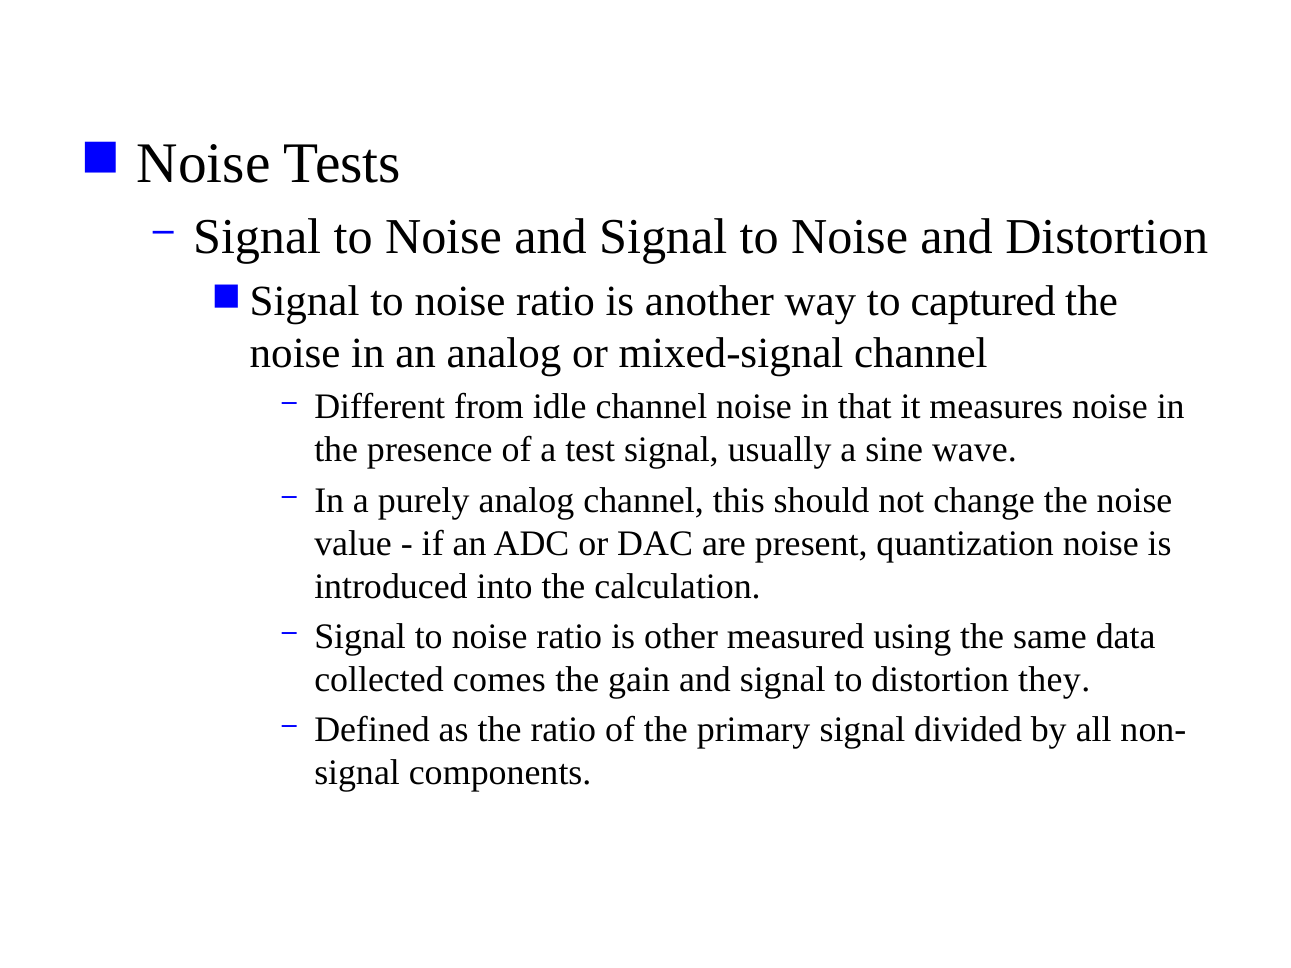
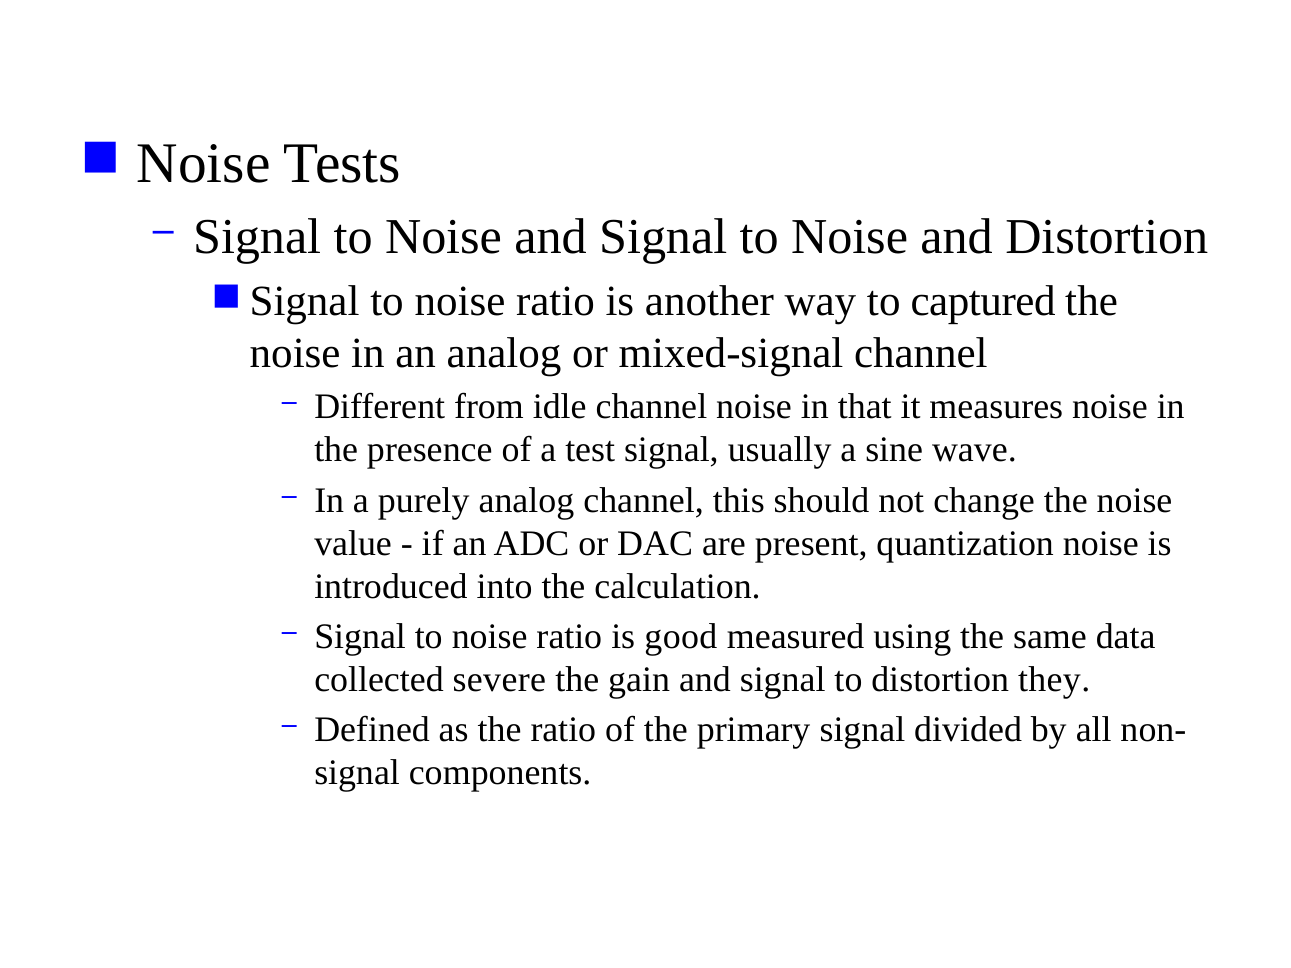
other: other -> good
comes: comes -> severe
